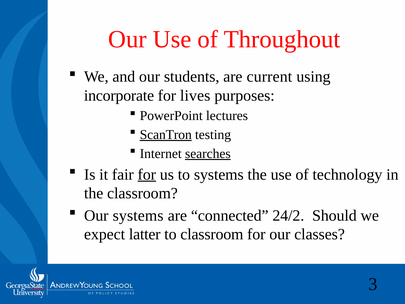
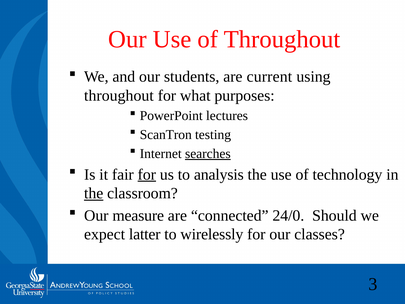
incorporate at (119, 96): incorporate -> throughout
lives: lives -> what
ScanTron underline: present -> none
to systems: systems -> analysis
the at (94, 193) underline: none -> present
Our systems: systems -> measure
24/2: 24/2 -> 24/0
to classroom: classroom -> wirelessly
